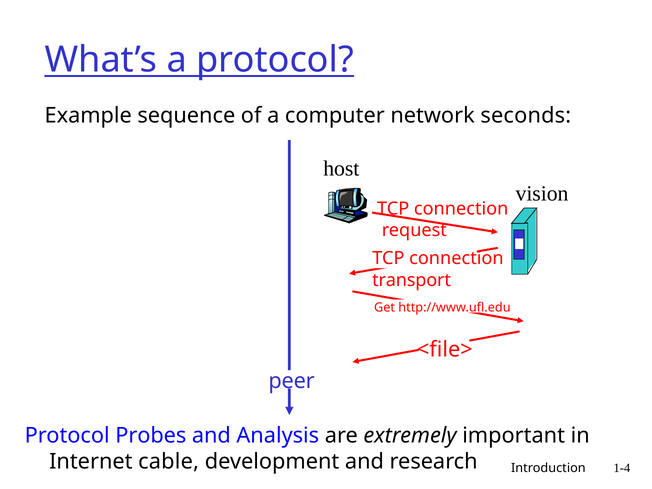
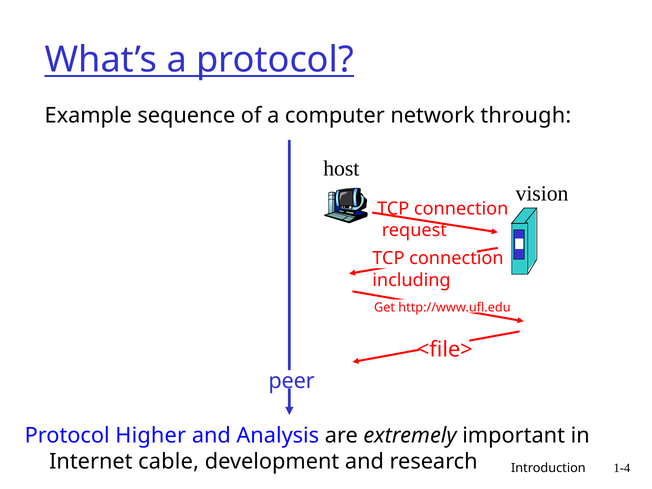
seconds: seconds -> through
transport: transport -> including
Probes: Probes -> Higher
